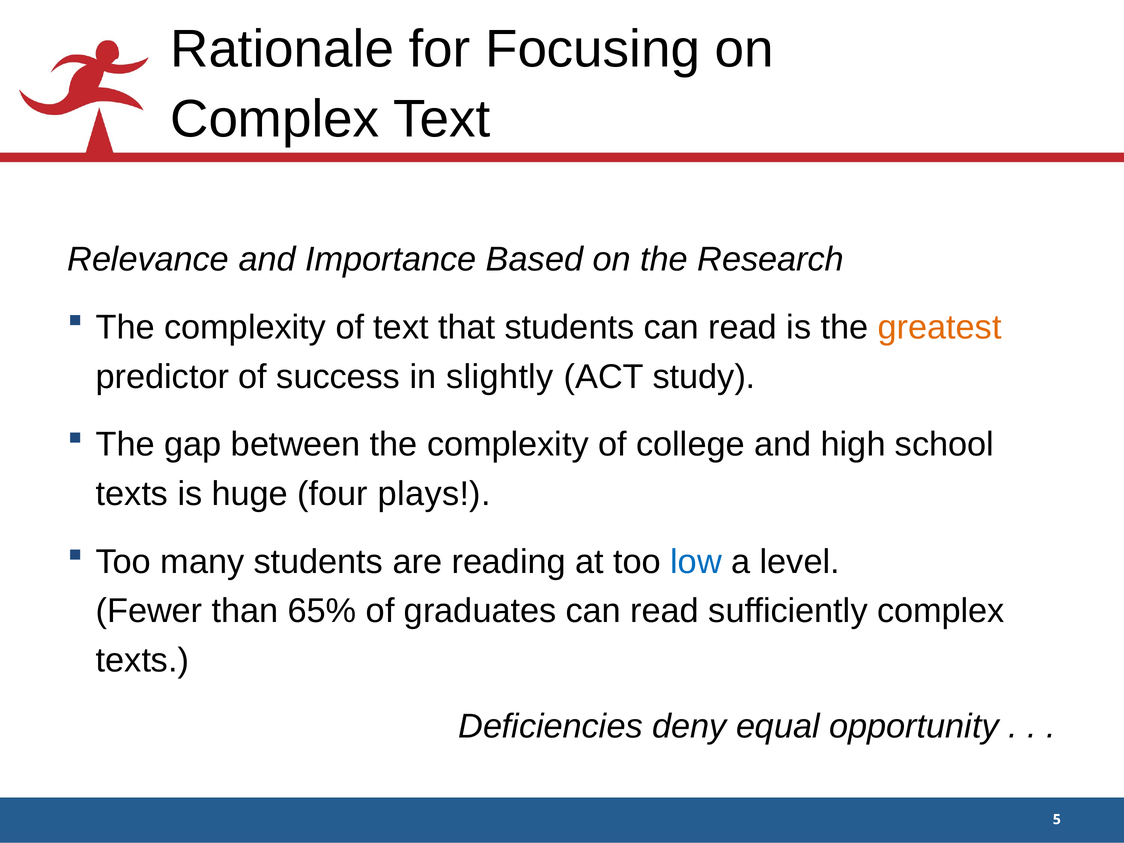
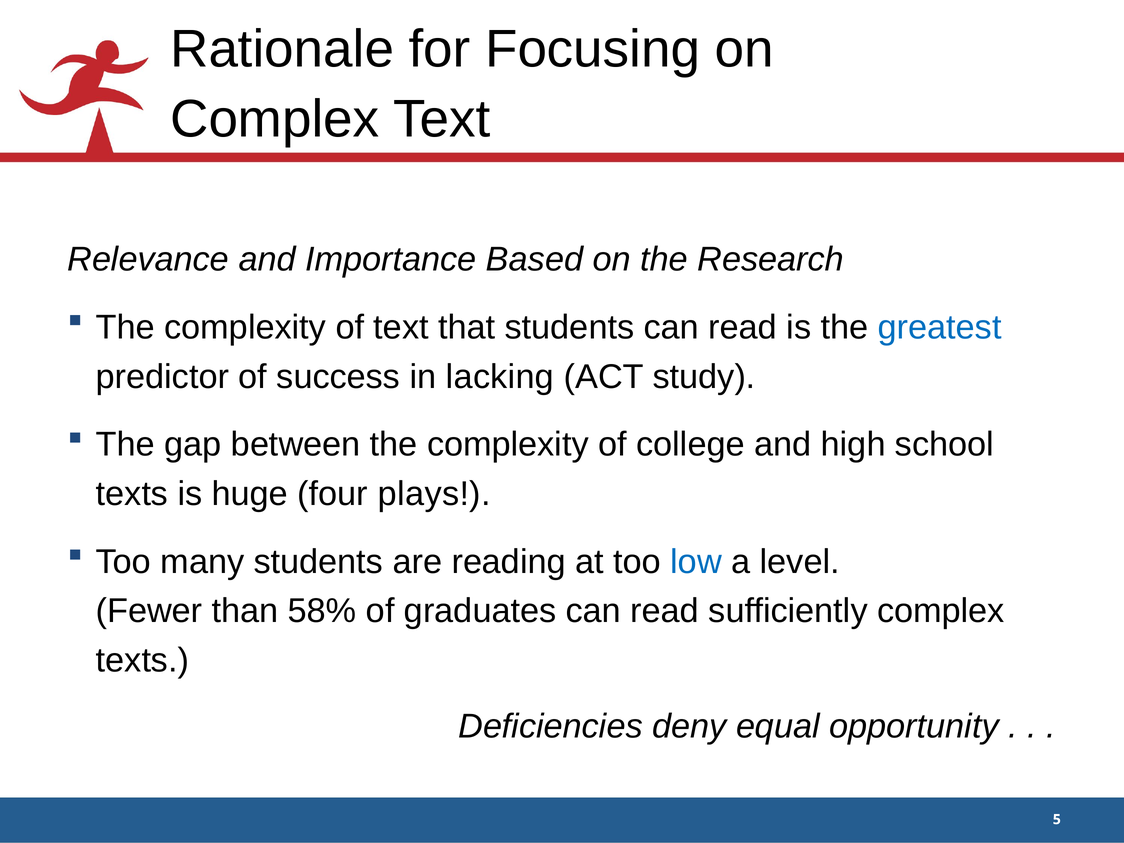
greatest colour: orange -> blue
slightly: slightly -> lacking
65%: 65% -> 58%
